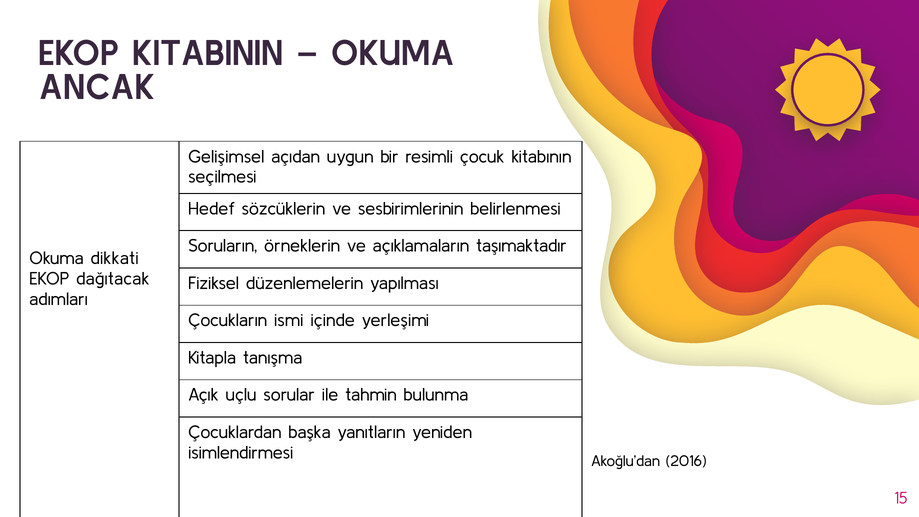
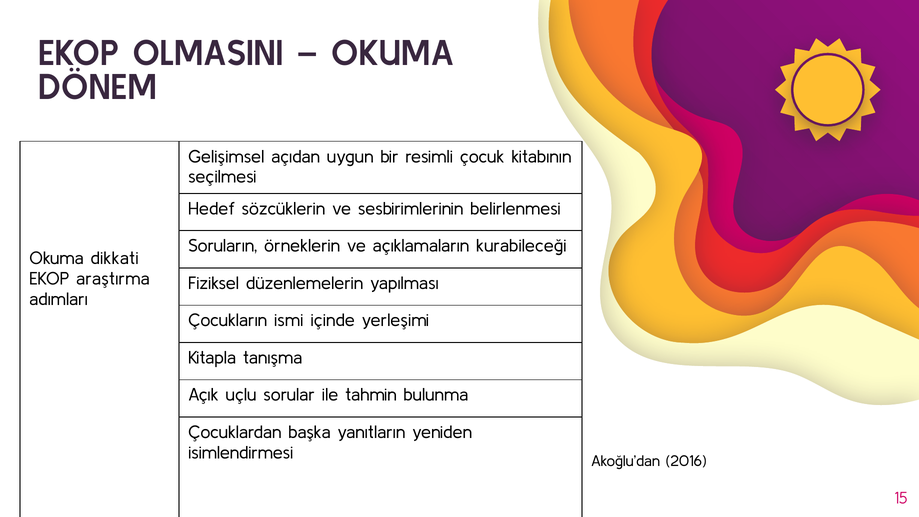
KITABININ: KITABININ -> OLMASINI
ANCAK: ANCAK -> DÖNEM
taşımaktadır: taşımaktadır -> kurabileceği
dağıtacak: dağıtacak -> araştırma
